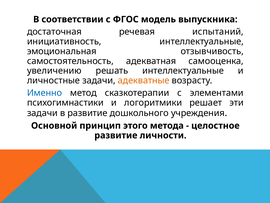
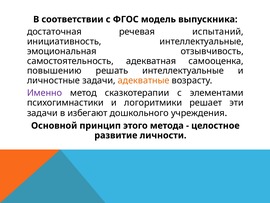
увеличению: увеличению -> повышению
Именно colour: blue -> purple
в развитие: развитие -> избегают
